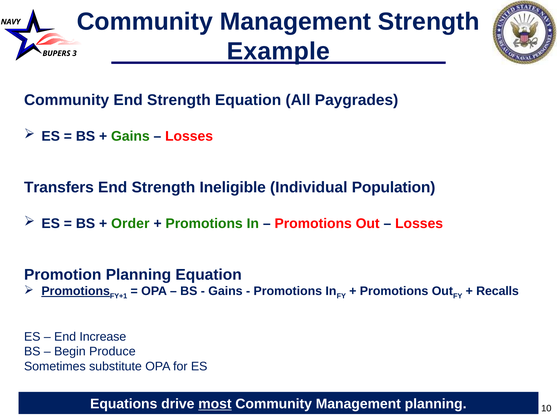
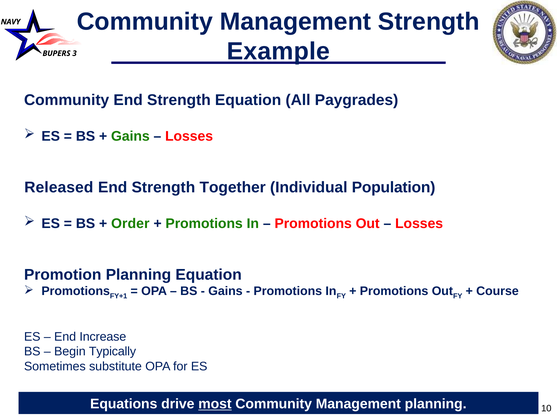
Transfers: Transfers -> Released
Ineligible: Ineligible -> Together
Promotions at (76, 291) underline: present -> none
Recalls: Recalls -> Course
Produce: Produce -> Typically
